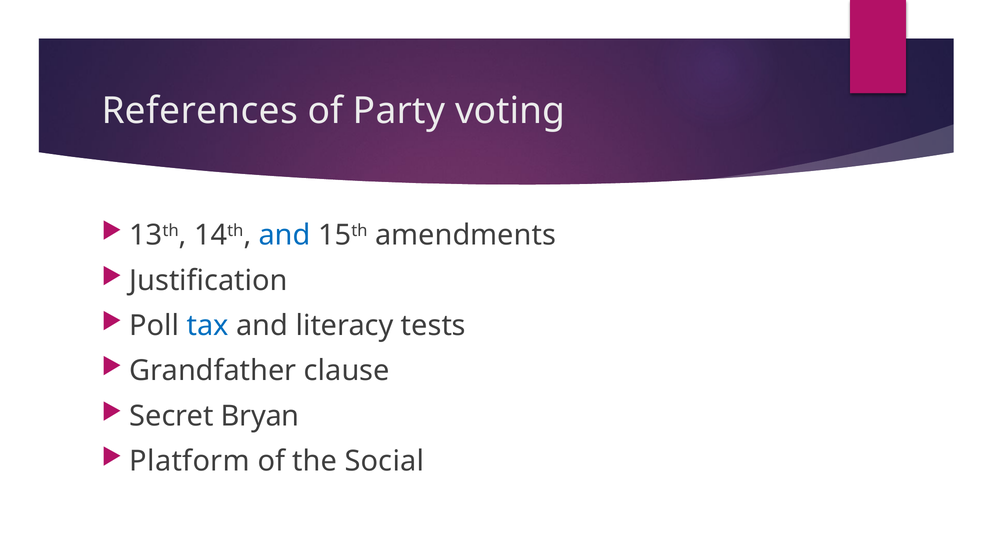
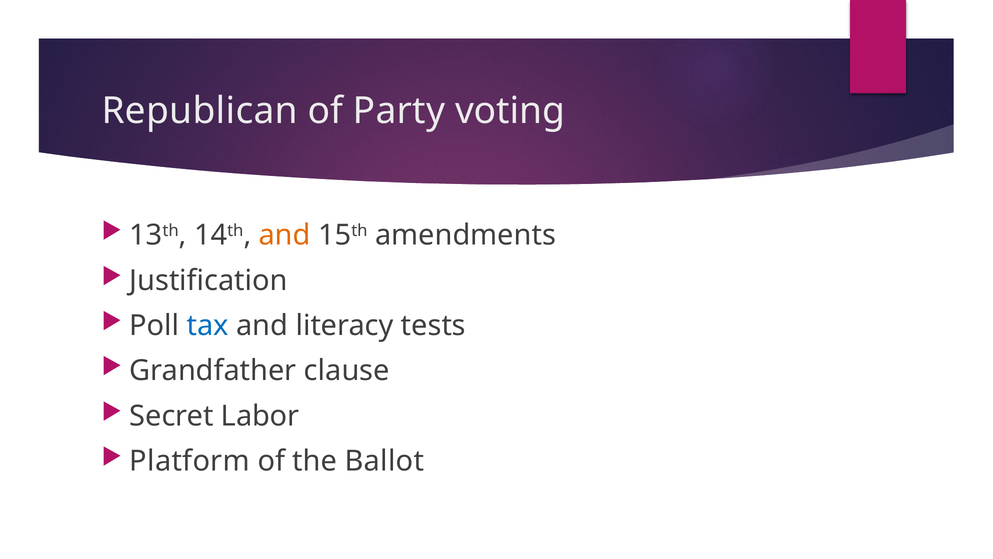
References: References -> Republican
and at (285, 235) colour: blue -> orange
Bryan: Bryan -> Labor
Social: Social -> Ballot
